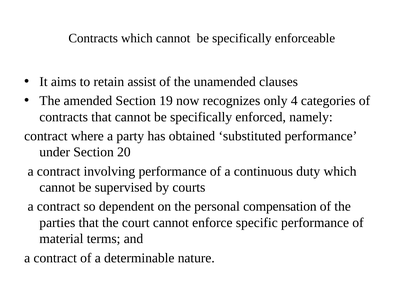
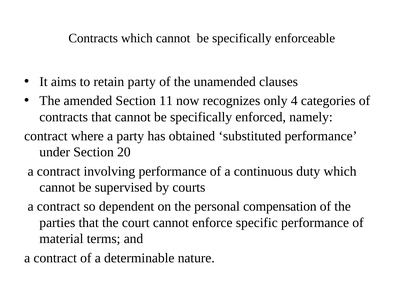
retain assist: assist -> party
19: 19 -> 11
